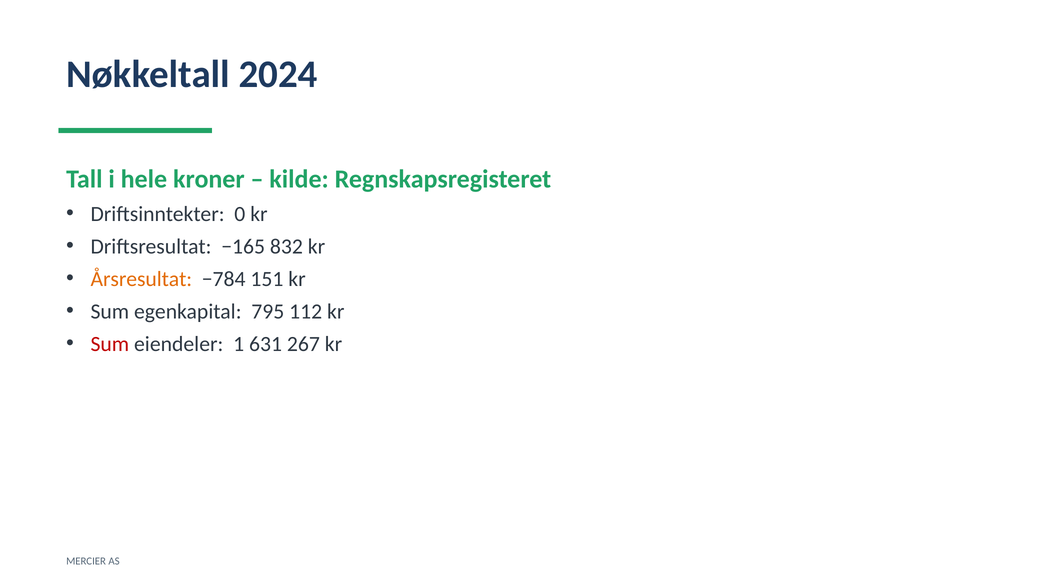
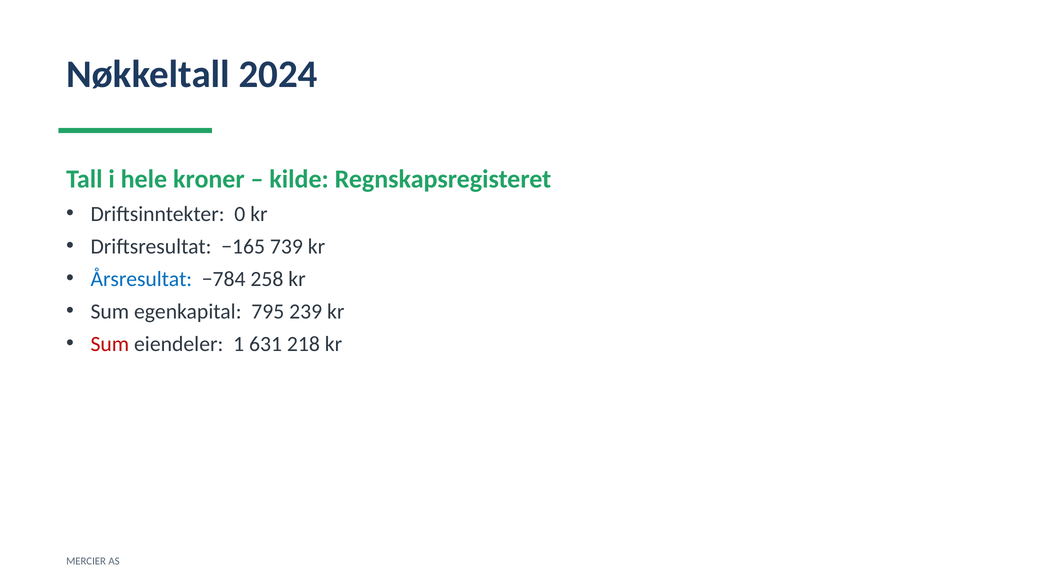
832: 832 -> 739
Årsresultat colour: orange -> blue
151: 151 -> 258
112: 112 -> 239
267: 267 -> 218
